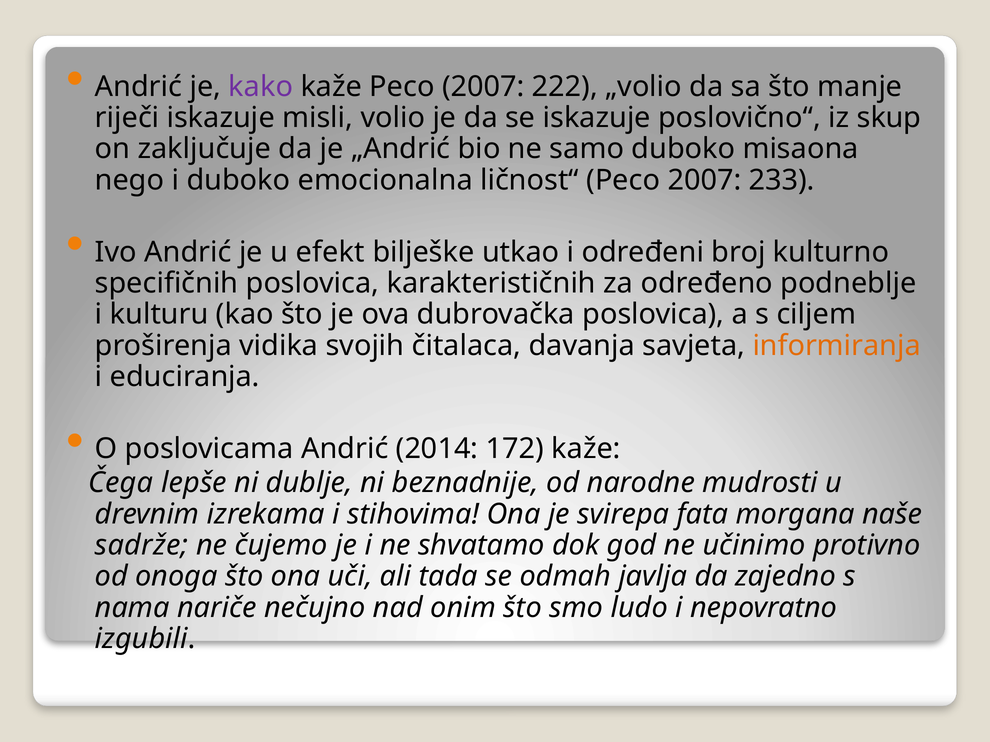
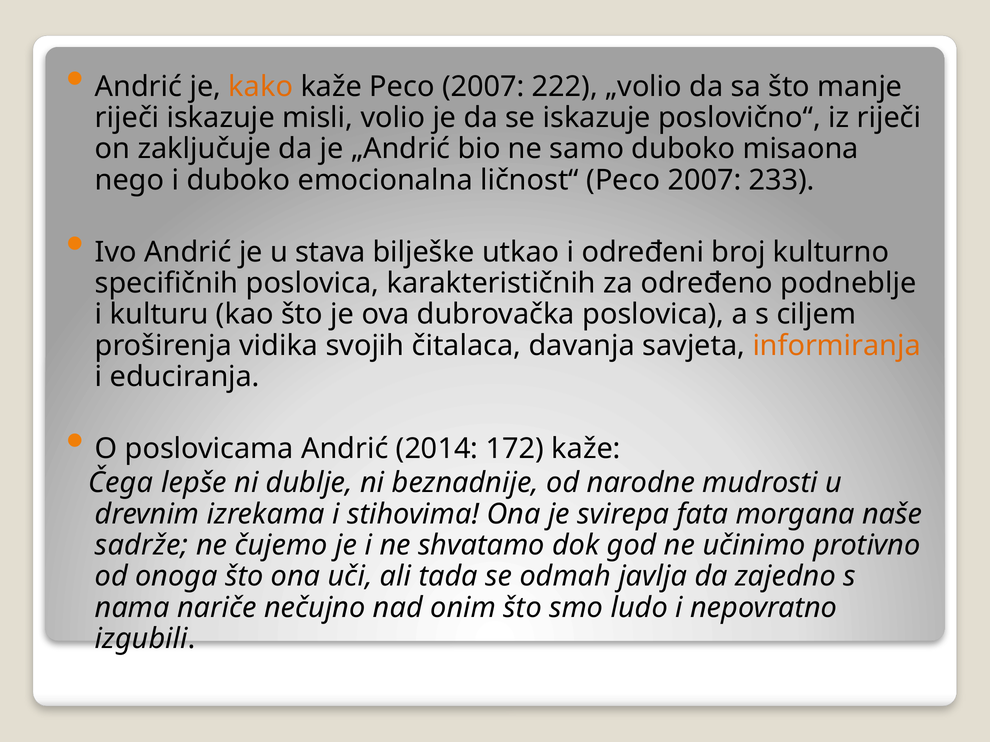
kako colour: purple -> orange
iz skup: skup -> riječi
efekt: efekt -> stava
